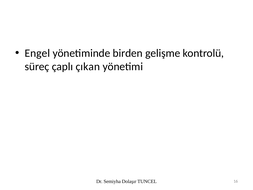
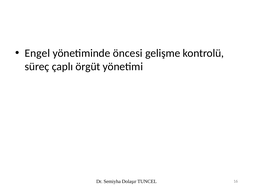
birden: birden -> öncesi
çıkan: çıkan -> örgüt
